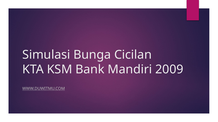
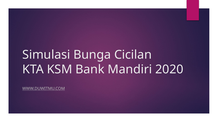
2009: 2009 -> 2020
